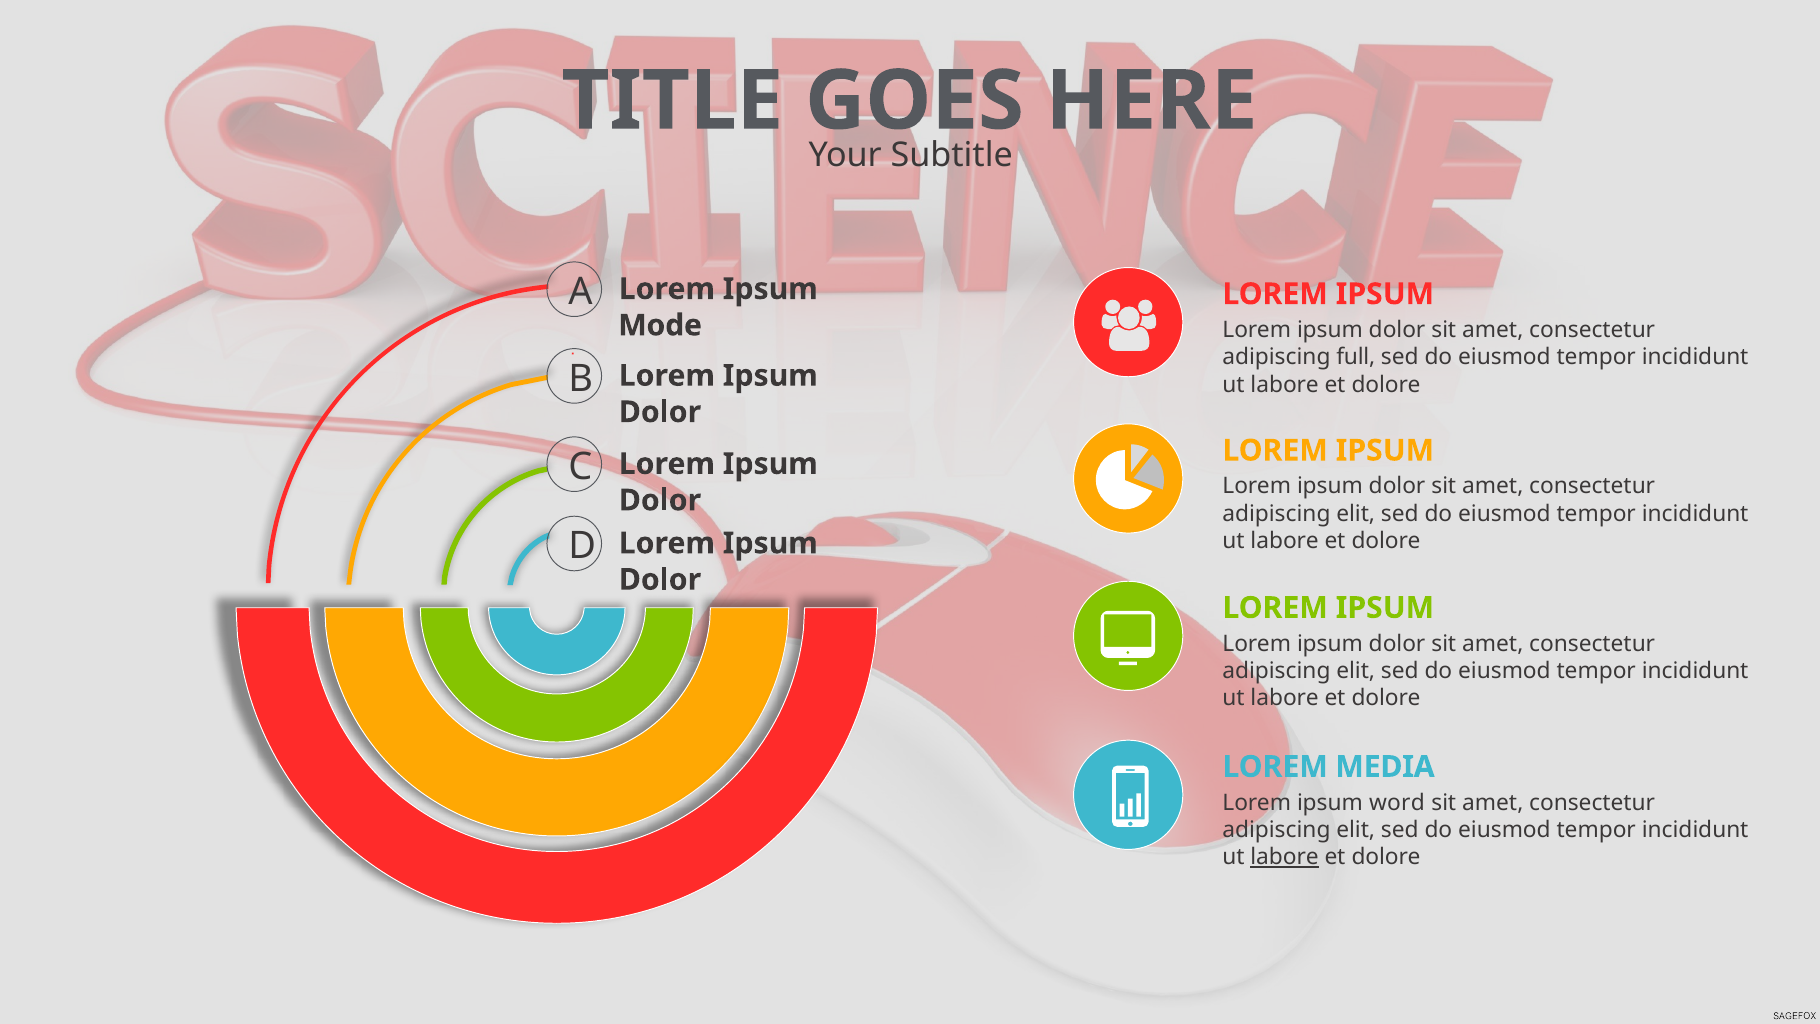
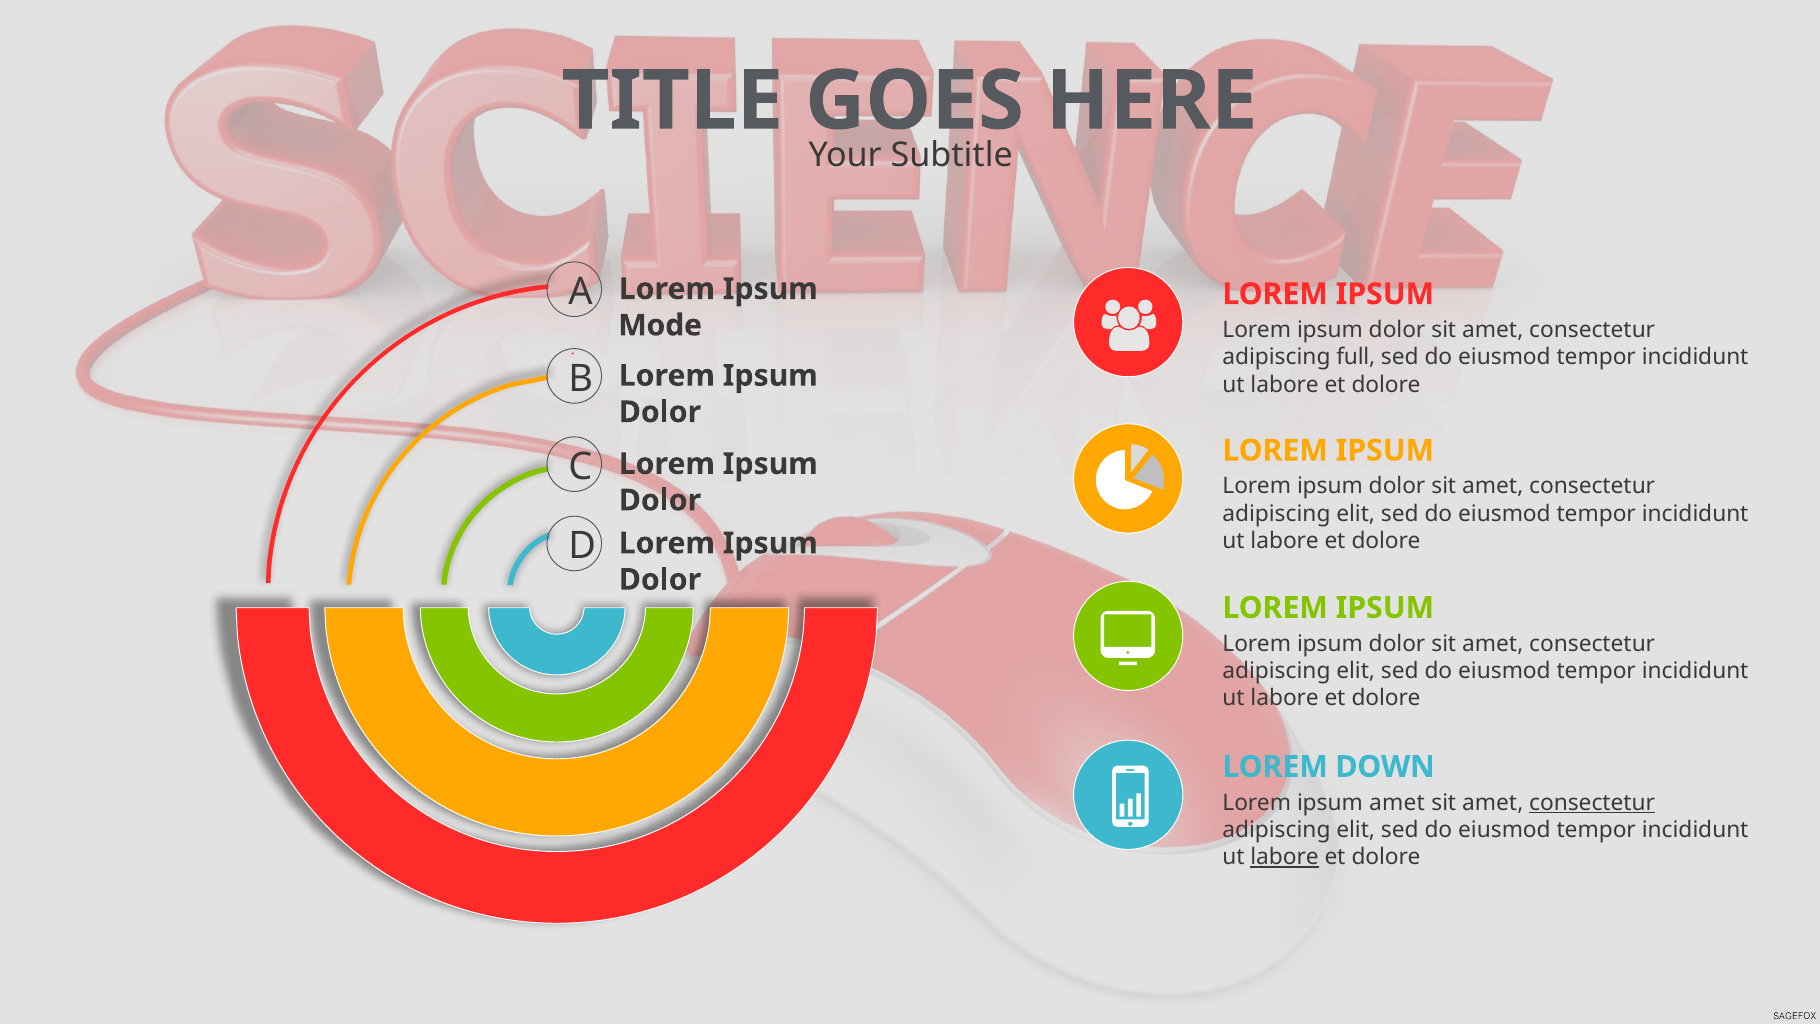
MEDIA: MEDIA -> DOWN
ipsum word: word -> amet
consectetur at (1592, 803) underline: none -> present
